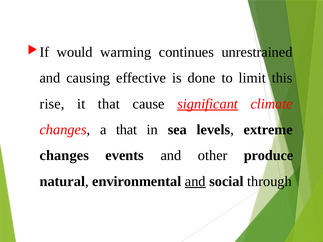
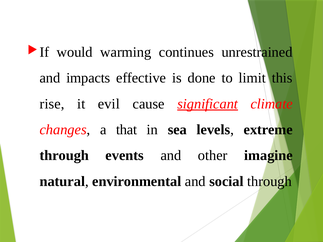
causing: causing -> impacts
it that: that -> evil
changes at (64, 156): changes -> through
produce: produce -> imagine
and at (195, 181) underline: present -> none
